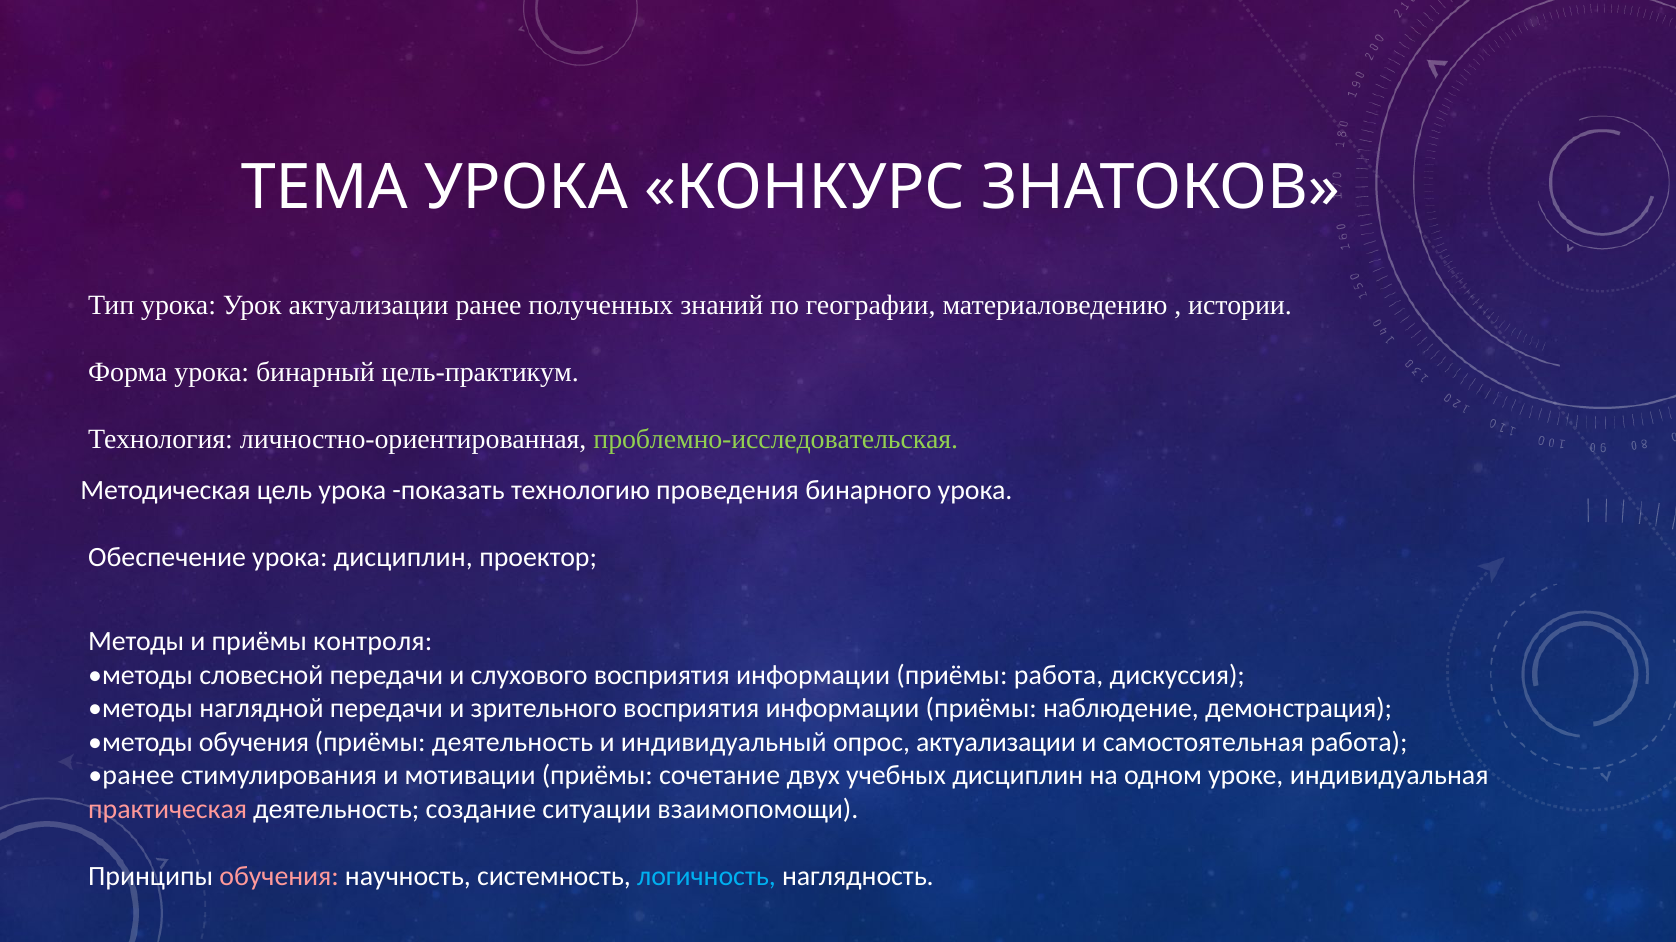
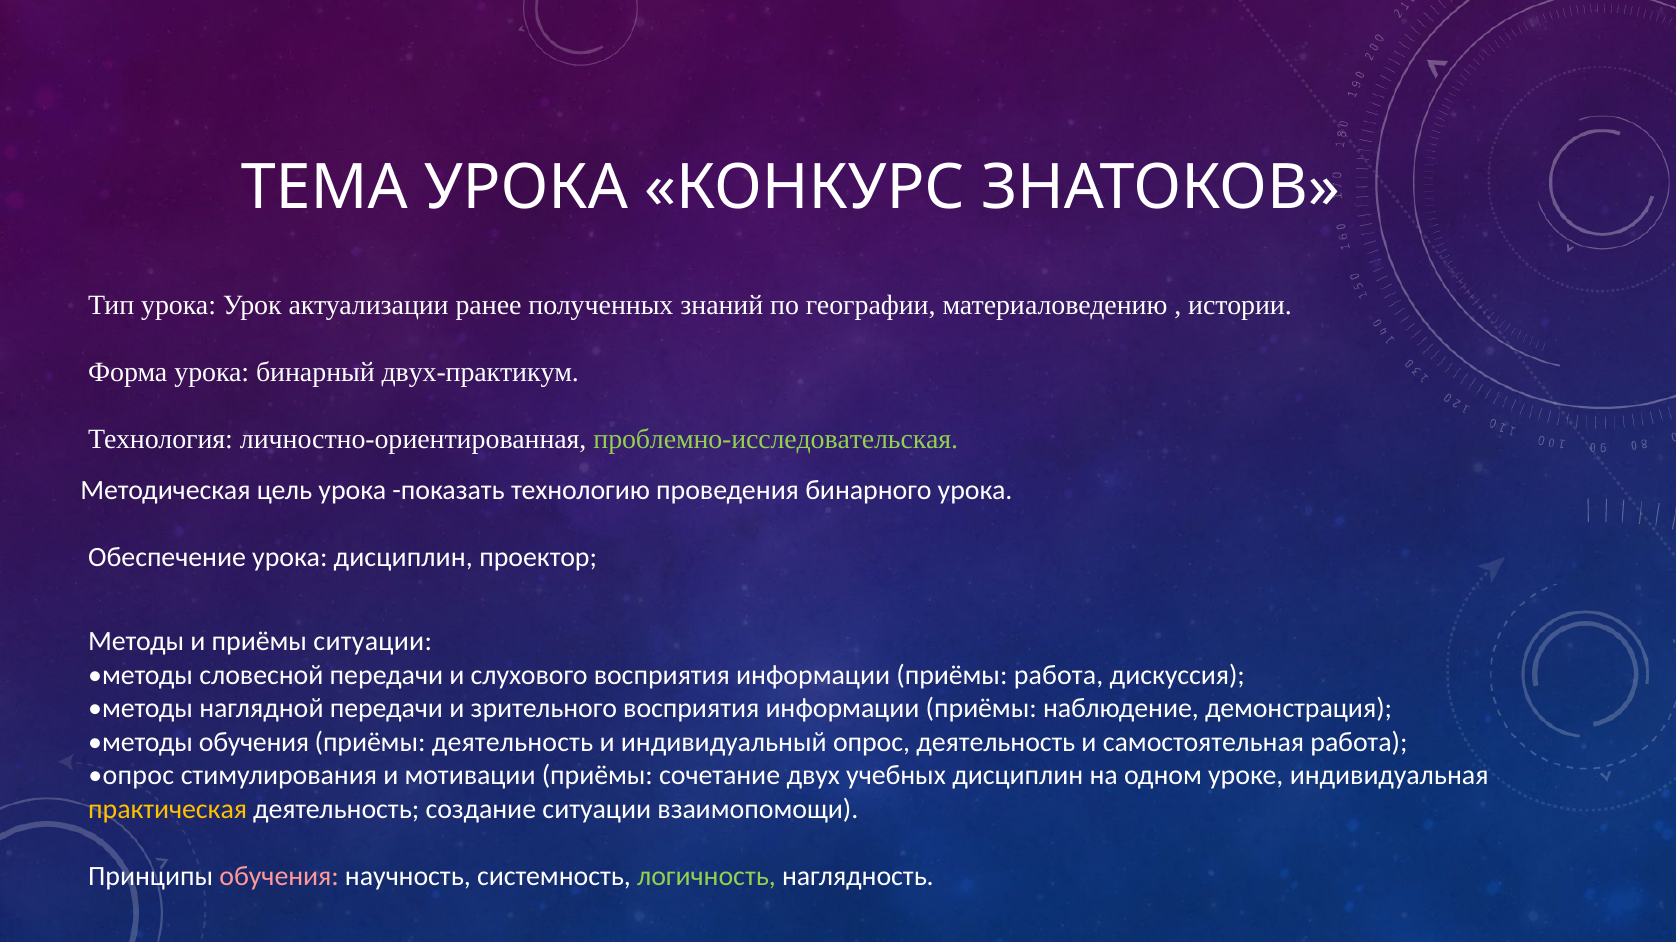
цель-практикум: цель-практикум -> двух-практикум
приёмы контроля: контроля -> ситуации
опрос актуализации: актуализации -> деятельность
ранее at (131, 776): ранее -> опрос
практическая colour: pink -> yellow
логичность colour: light blue -> light green
